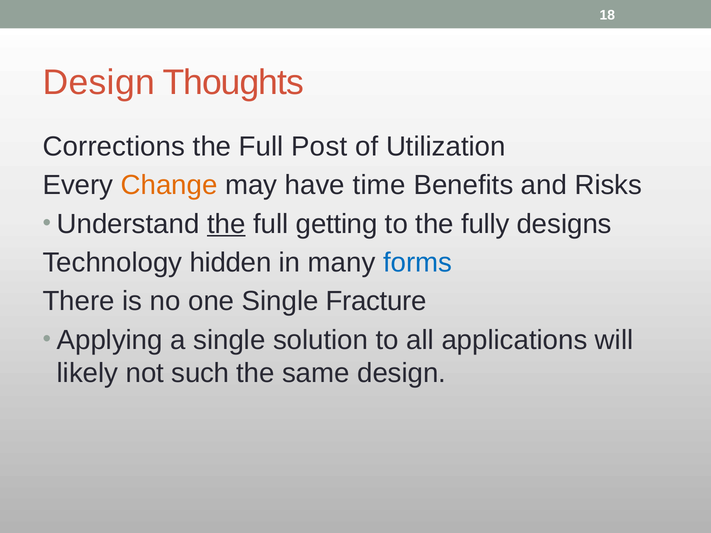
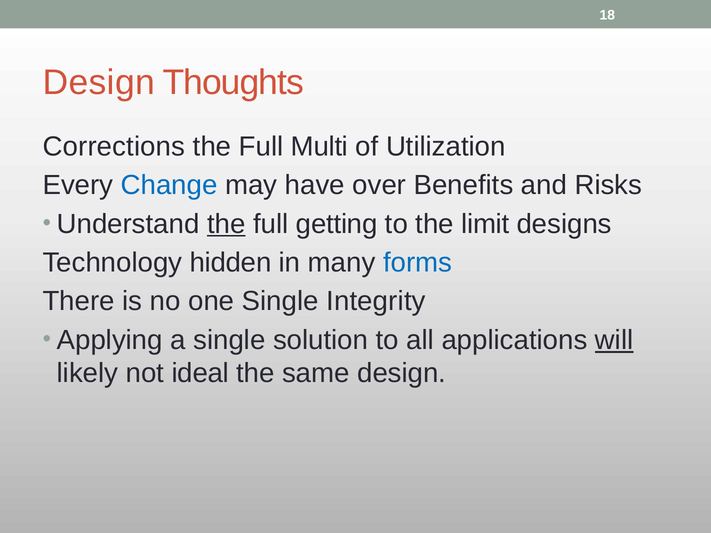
Post: Post -> Multi
Change colour: orange -> blue
time: time -> over
fully: fully -> limit
Fracture: Fracture -> Integrity
will underline: none -> present
such: such -> ideal
